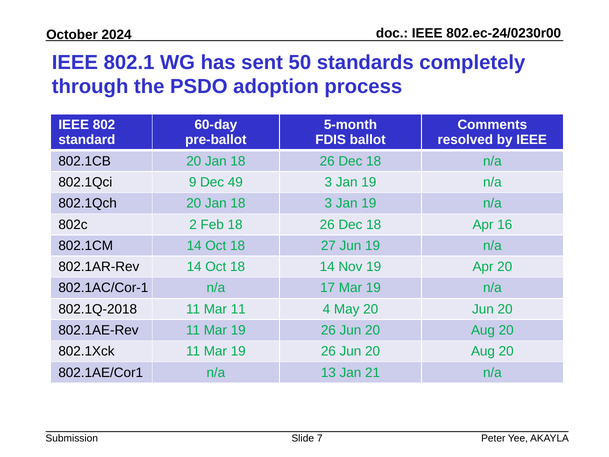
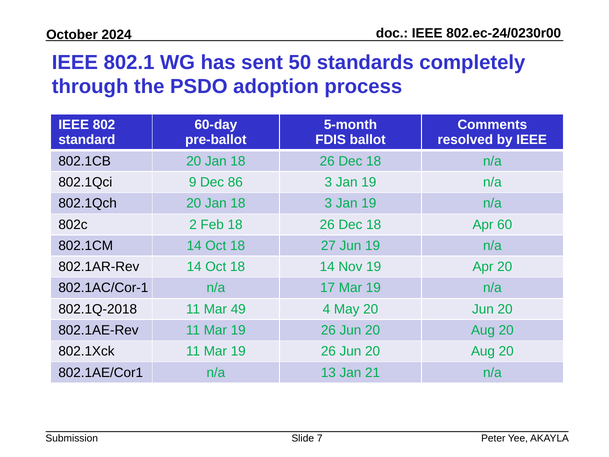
49: 49 -> 86
16: 16 -> 60
Mar 11: 11 -> 49
